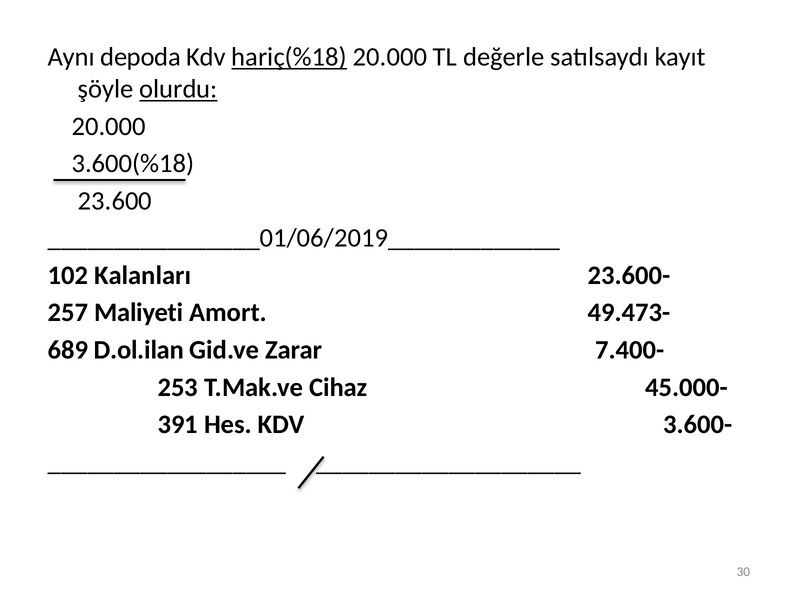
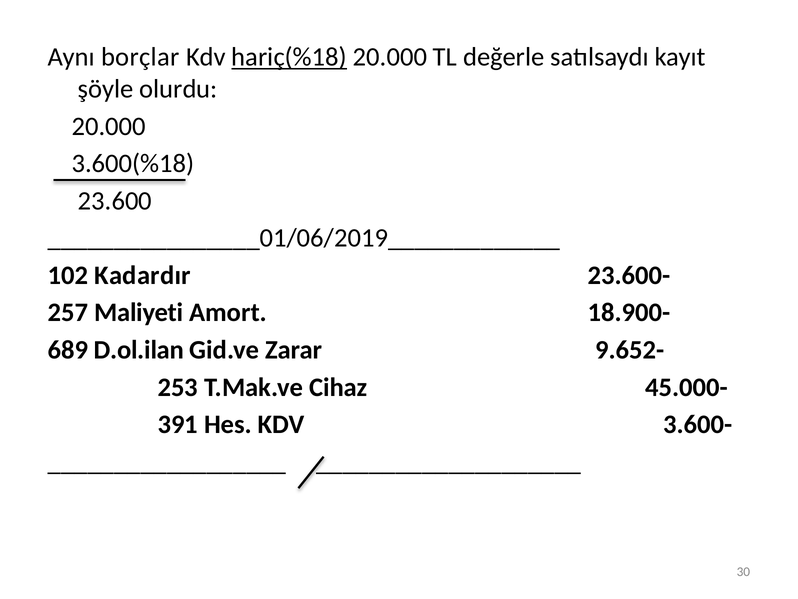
depoda: depoda -> borçlar
olurdu underline: present -> none
Kalanları: Kalanları -> Kadardır
49.473-: 49.473- -> 18.900-
7.400-: 7.400- -> 9.652-
